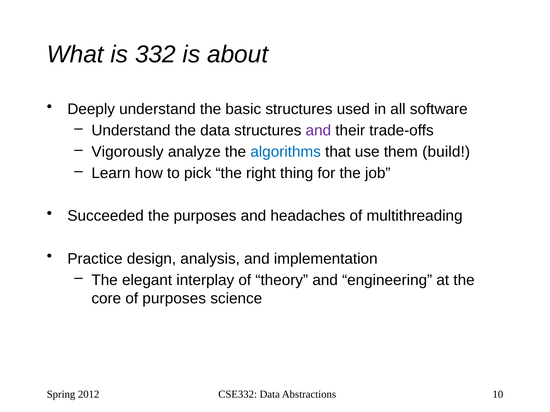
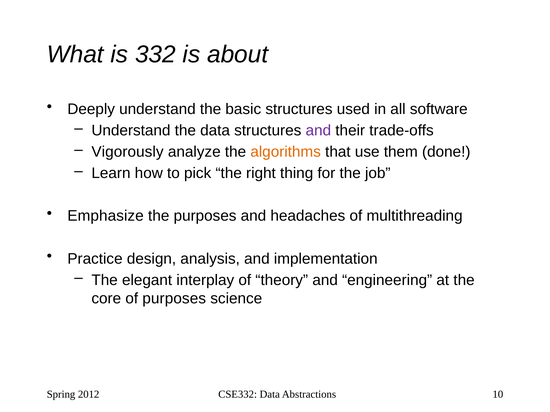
algorithms colour: blue -> orange
build: build -> done
Succeeded: Succeeded -> Emphasize
